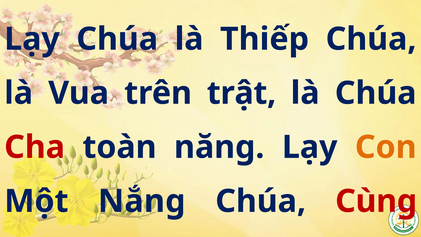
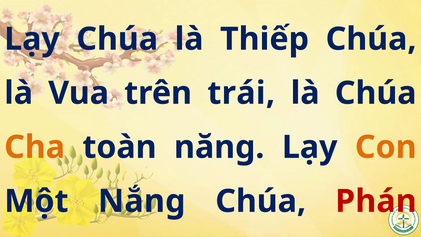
trật: trật -> trái
Cha colour: red -> orange
Cùng: Cùng -> Phán
